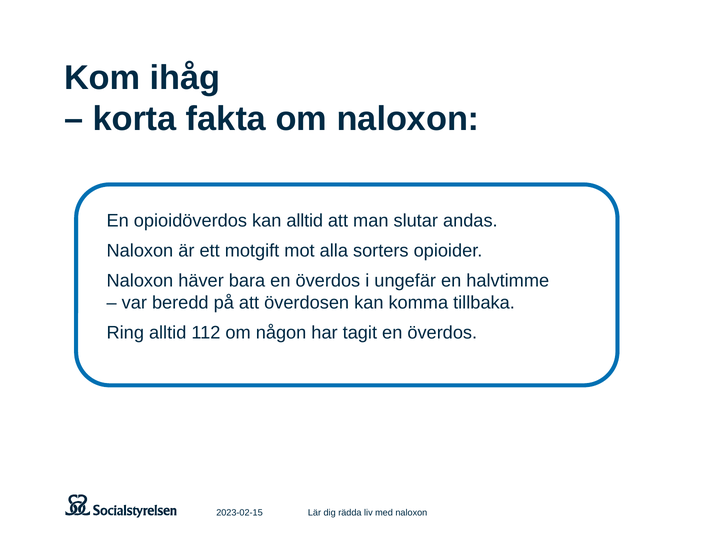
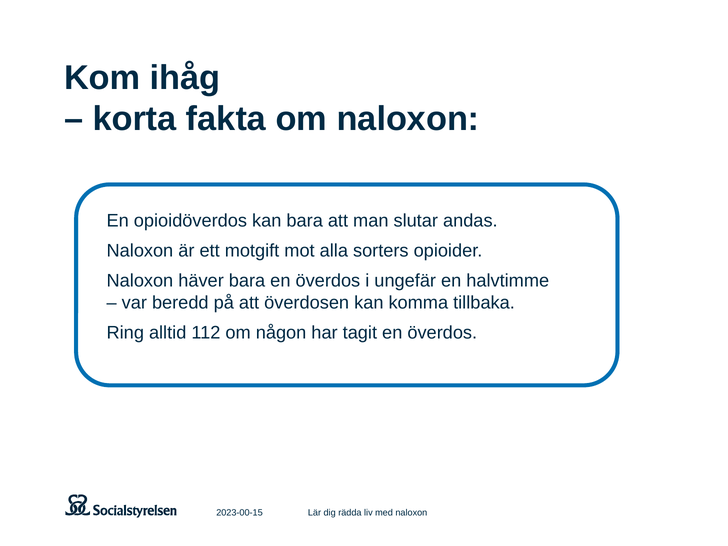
kan alltid: alltid -> bara
2023-02-15: 2023-02-15 -> 2023-00-15
